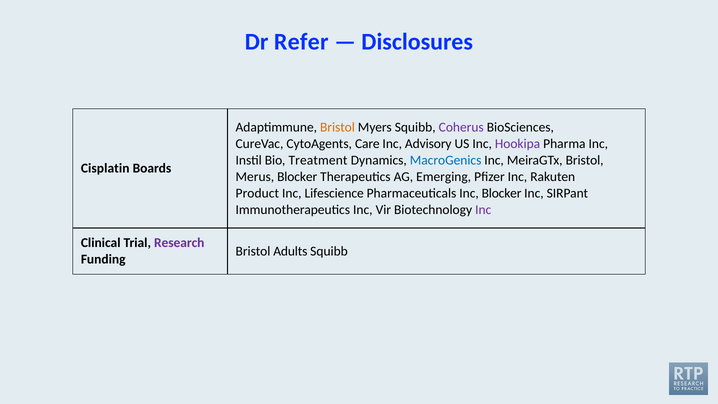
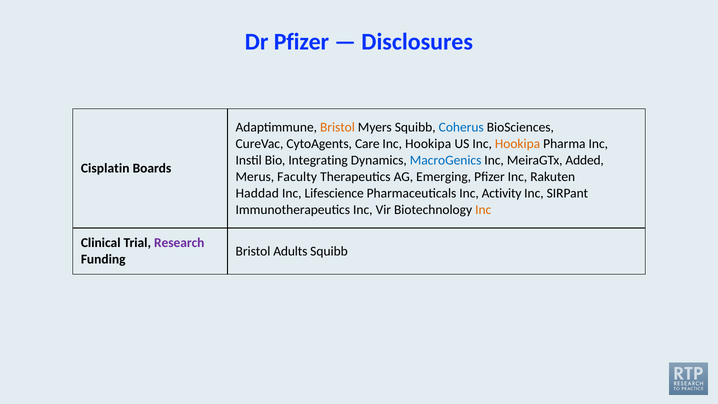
Dr Refer: Refer -> Pfizer
Coherus colour: purple -> blue
Advisory at (428, 144): Advisory -> Hookipa
Hookipa at (518, 144) colour: purple -> orange
Treatment: Treatment -> Integrating
MeiraGTx Bristol: Bristol -> Added
Merus Blocker: Blocker -> Faculty
Product: Product -> Haddad
Inc Blocker: Blocker -> Activity
Inc at (483, 210) colour: purple -> orange
